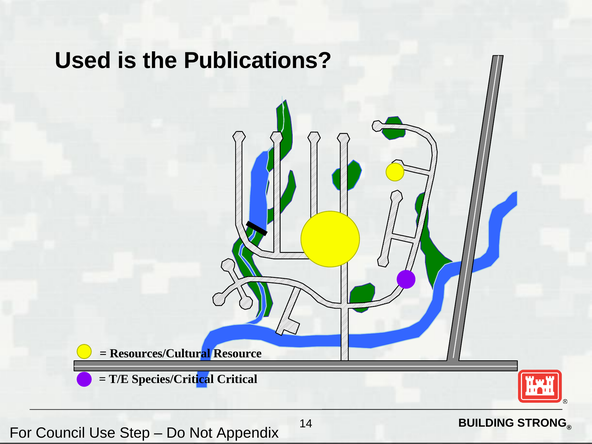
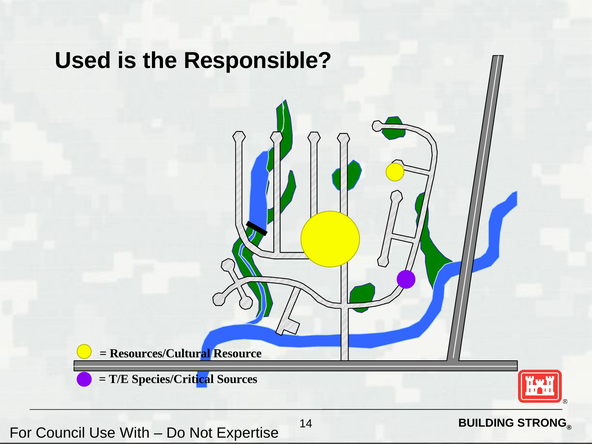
Publications: Publications -> Responsible
Critical: Critical -> Sources
Step: Step -> With
Appendix: Appendix -> Expertise
